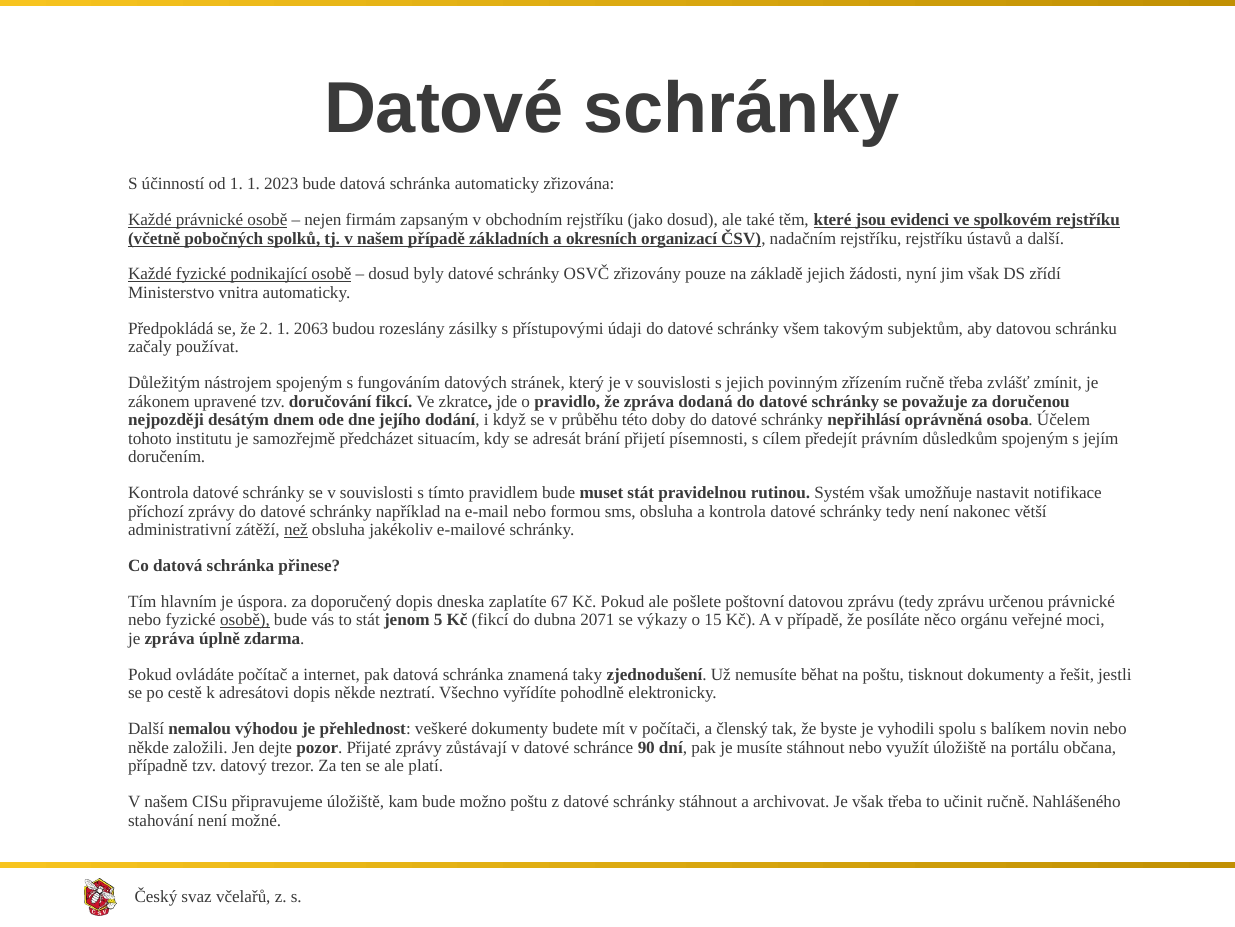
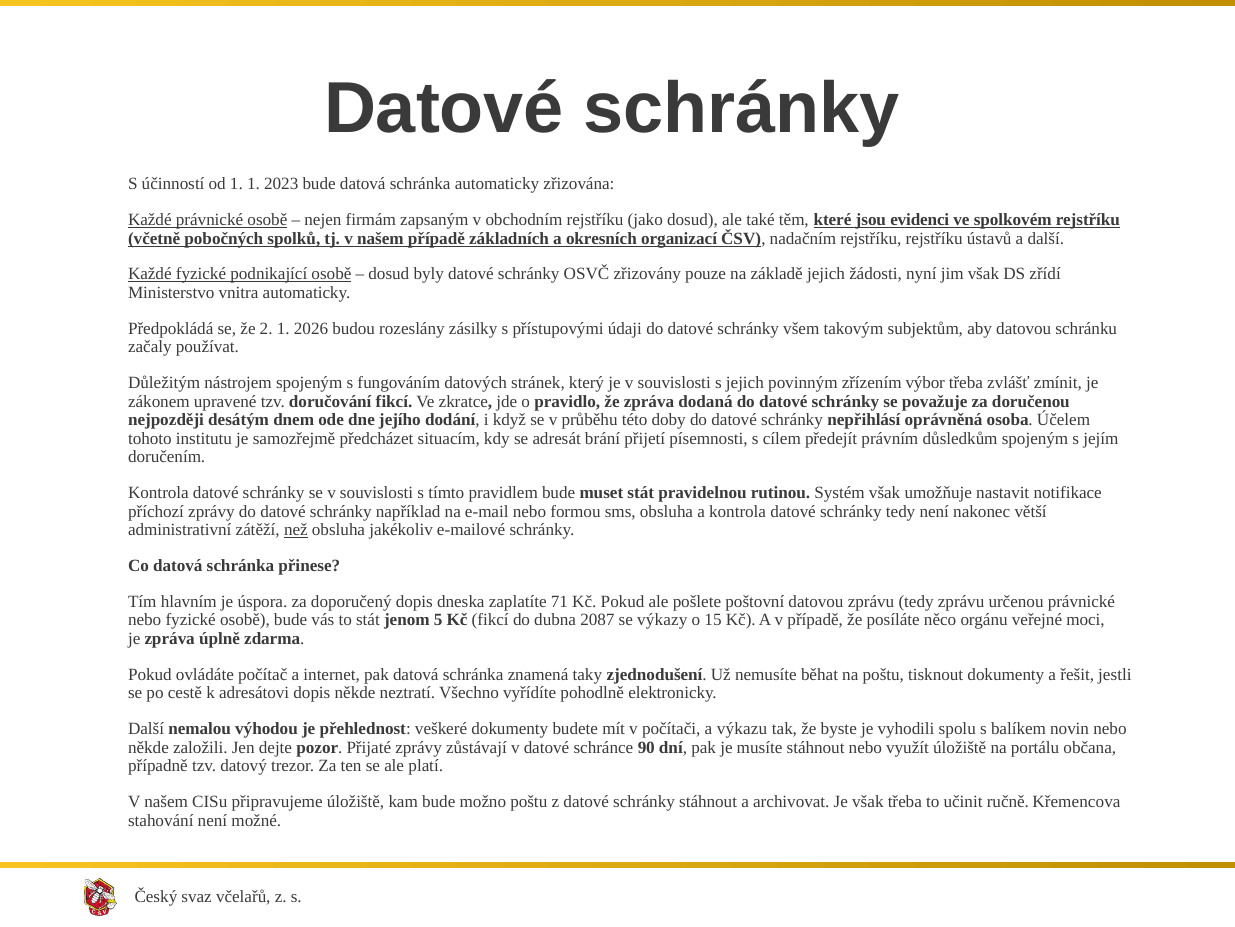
2063: 2063 -> 2026
zřízením ručně: ručně -> výbor
67: 67 -> 71
osobě at (245, 620) underline: present -> none
2071: 2071 -> 2087
členský: členský -> výkazu
Nahlášeného: Nahlášeného -> Křemencova
